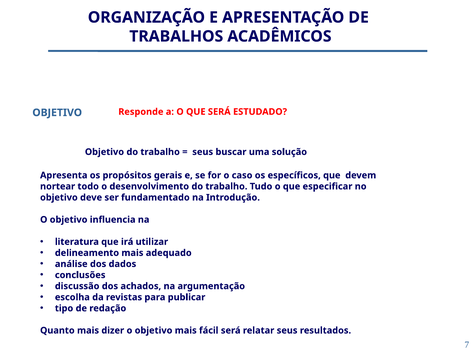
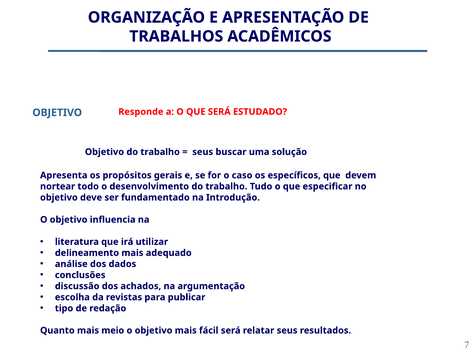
dizer: dizer -> meio
